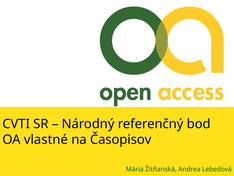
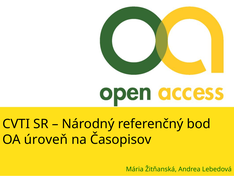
vlastné: vlastné -> úroveň
